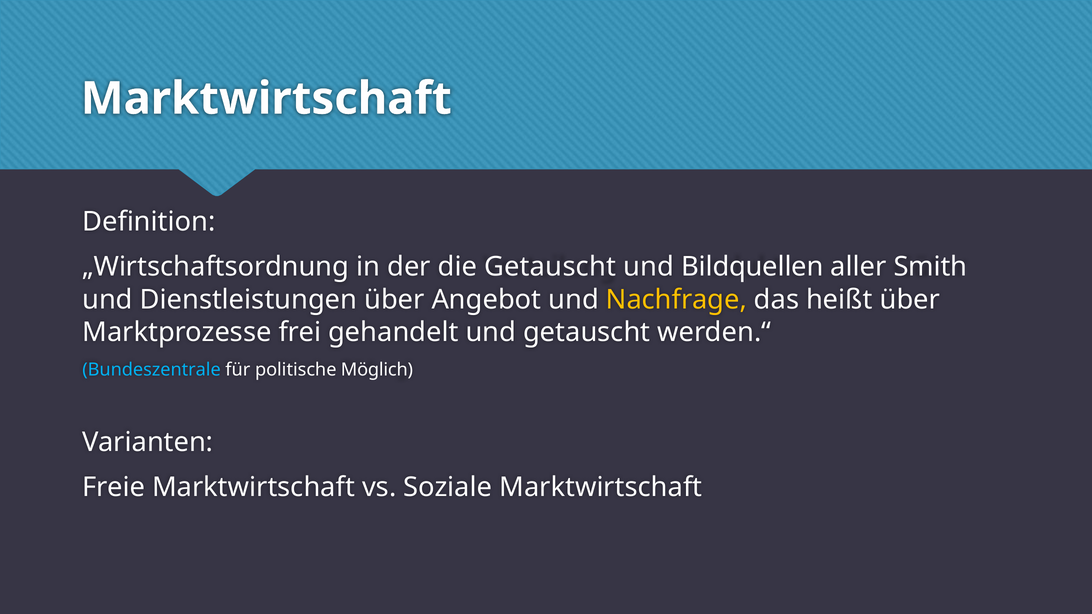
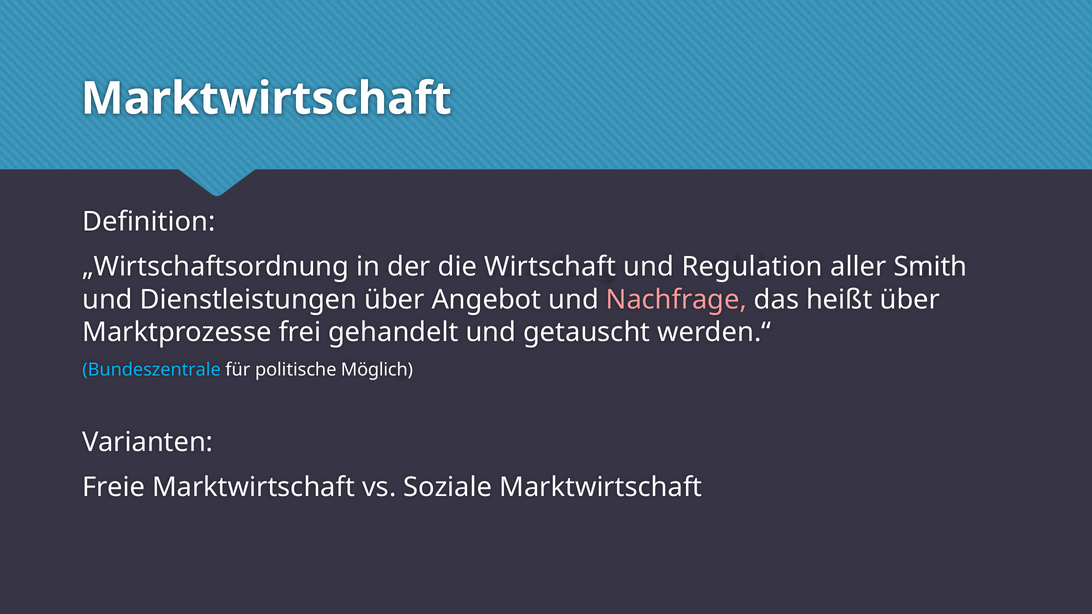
die Getauscht: Getauscht -> Wirtschaft
Bildquellen: Bildquellen -> Regulation
Nachfrage colour: yellow -> pink
